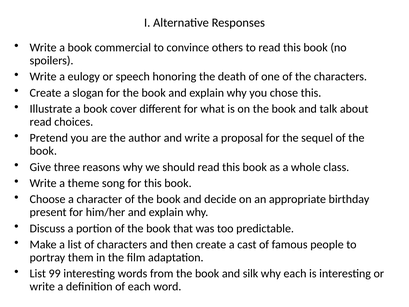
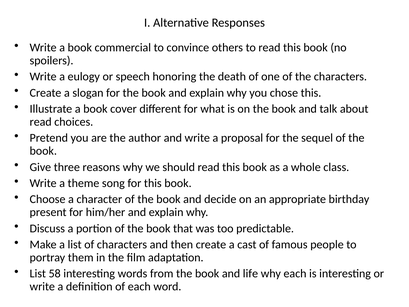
99: 99 -> 58
silk: silk -> life
